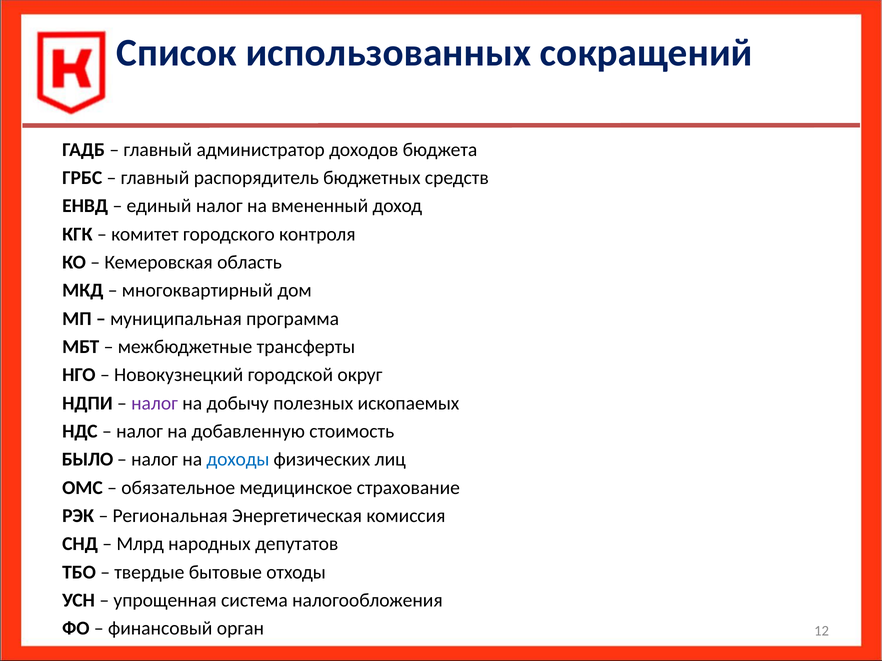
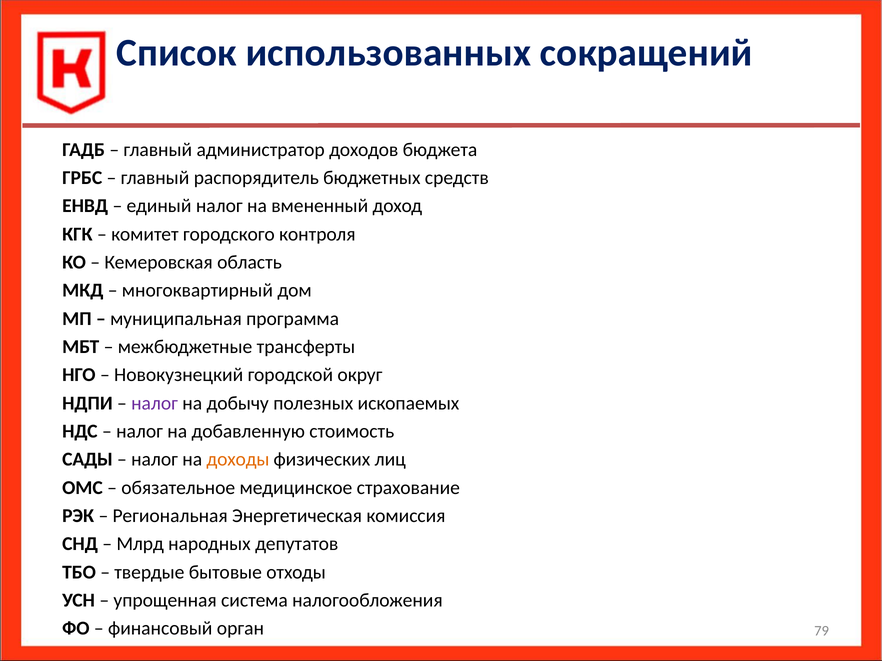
БЫЛО: БЫЛО -> САДЫ
доходы colour: blue -> orange
12: 12 -> 79
